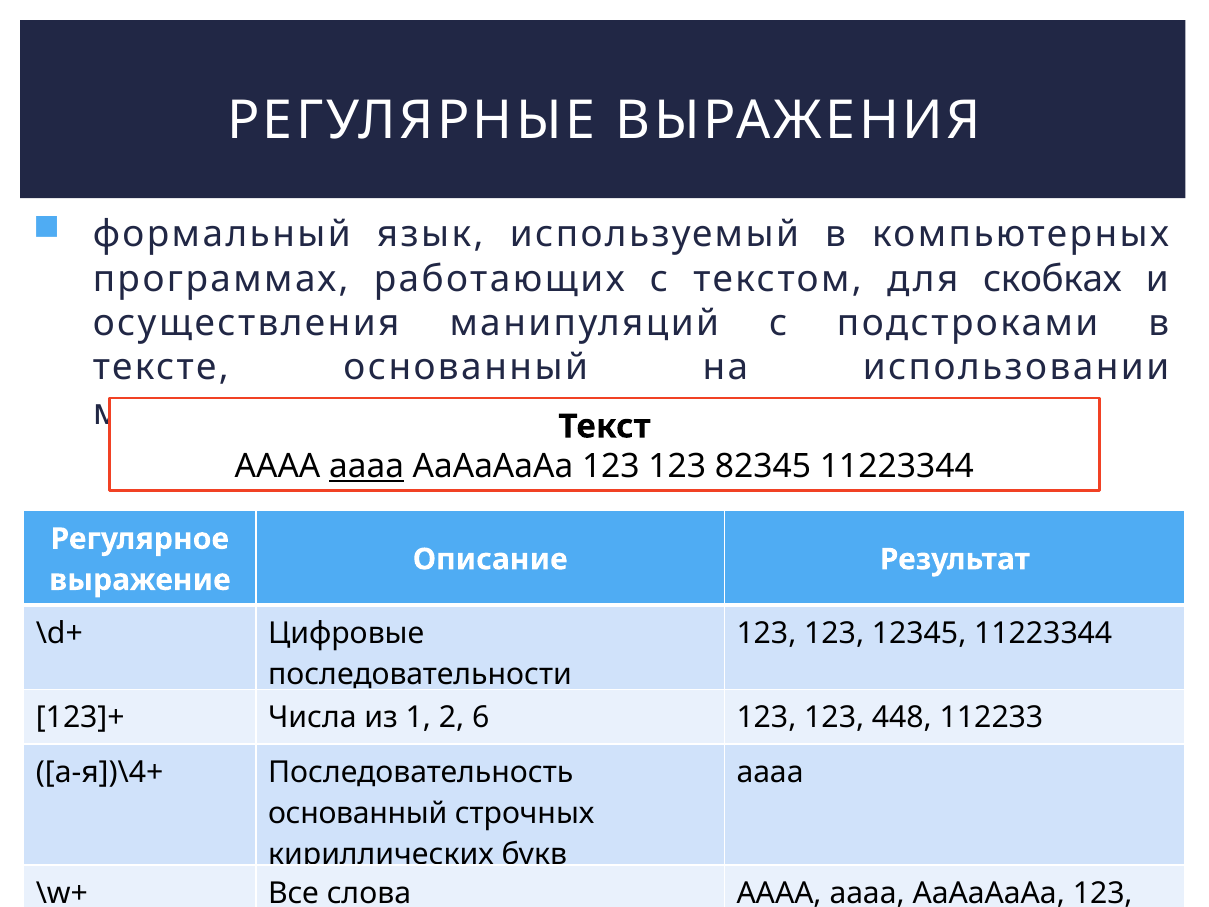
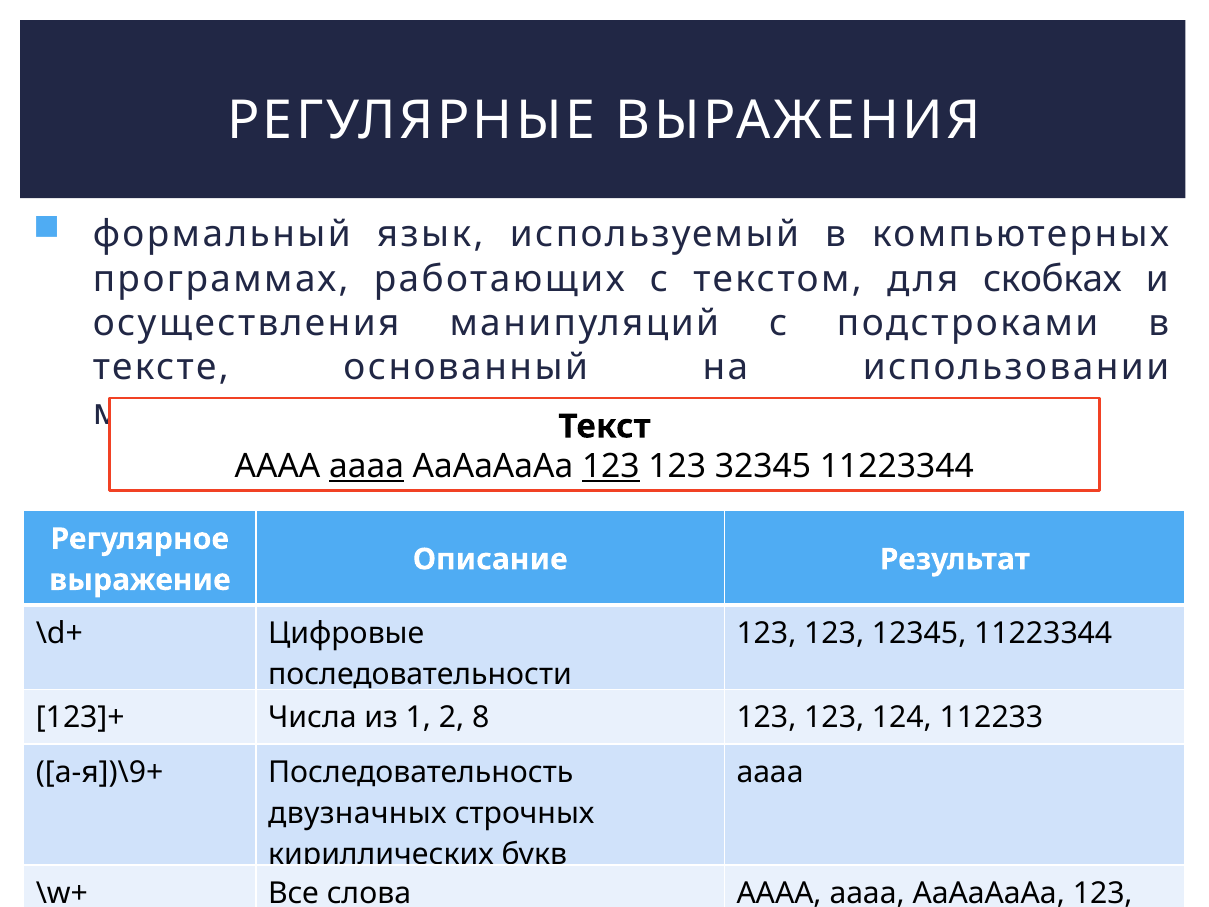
123 at (611, 467) underline: none -> present
82345: 82345 -> 32345
6: 6 -> 8
448: 448 -> 124
а-я])\4+: а-я])\4+ -> а-я])\9+
основанный at (358, 813): основанный -> двузначных
